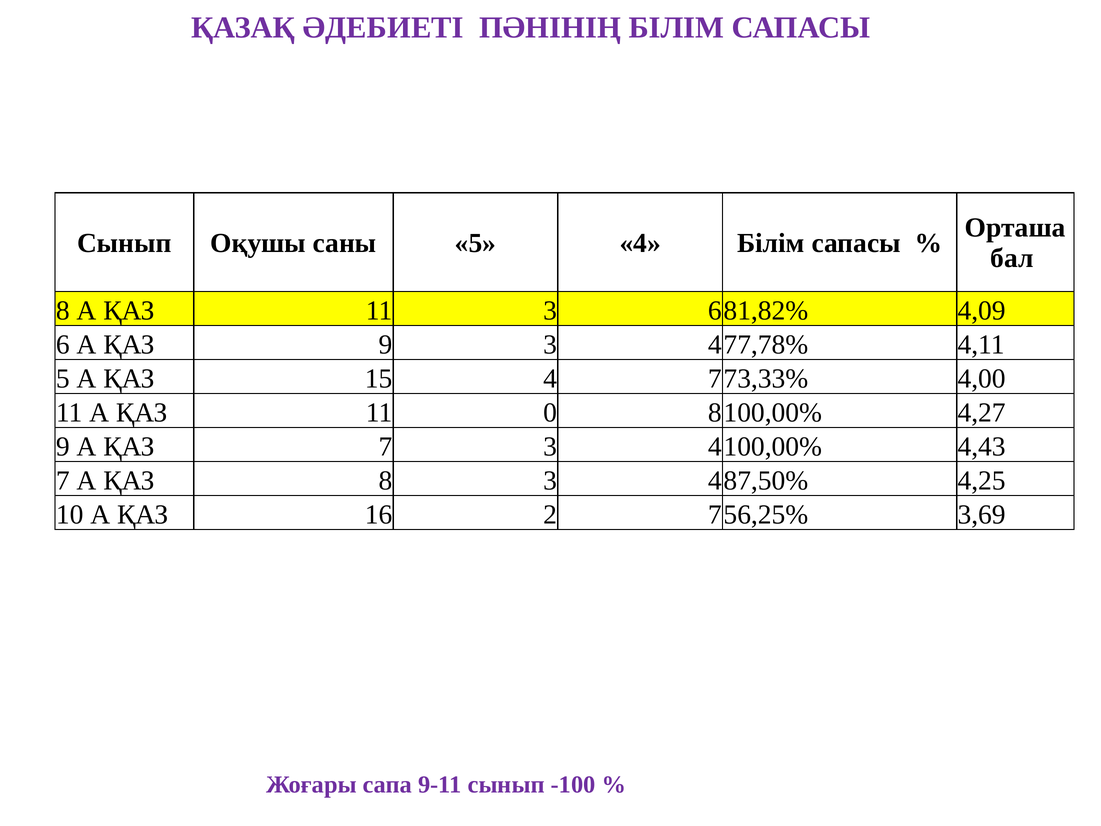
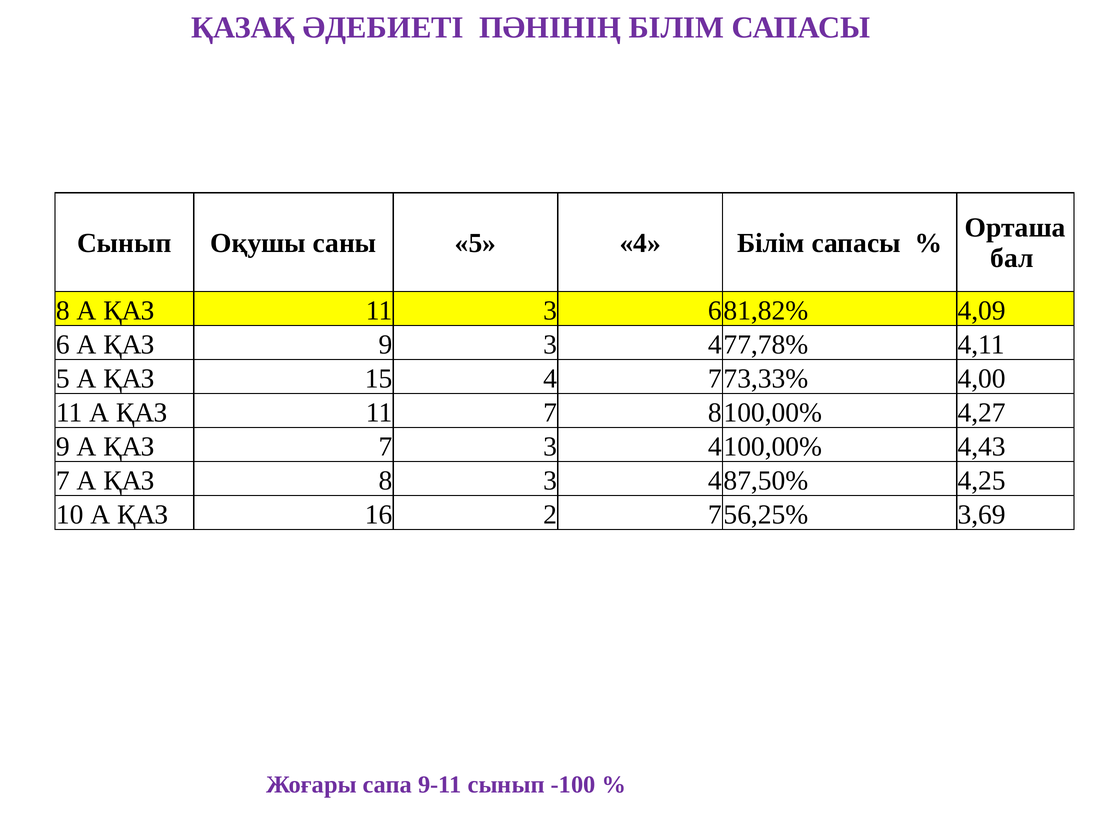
11 0: 0 -> 7
